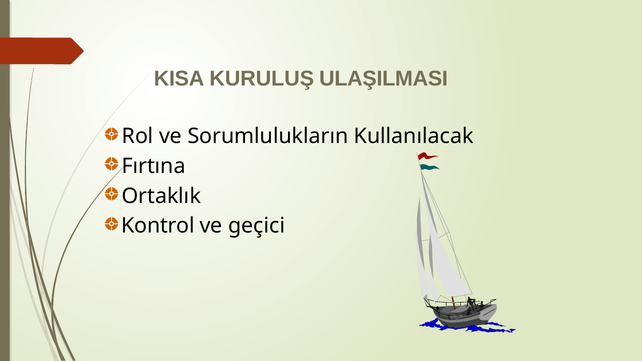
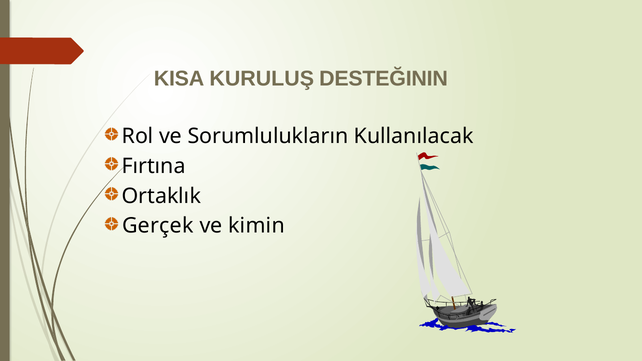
ULAŞILMASI: ULAŞILMASI -> DESTEĞININ
Kontrol: Kontrol -> Gerçek
geçici: geçici -> kimin
